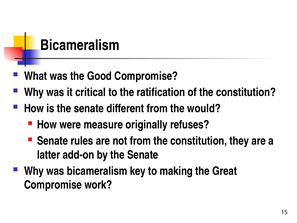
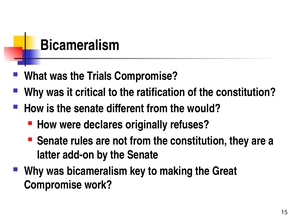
Good: Good -> Trials
measure: measure -> declares
